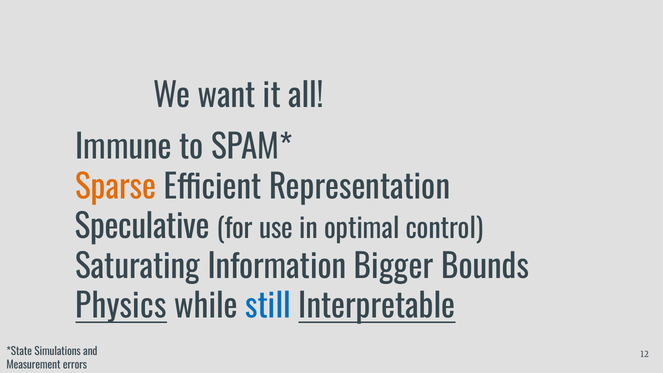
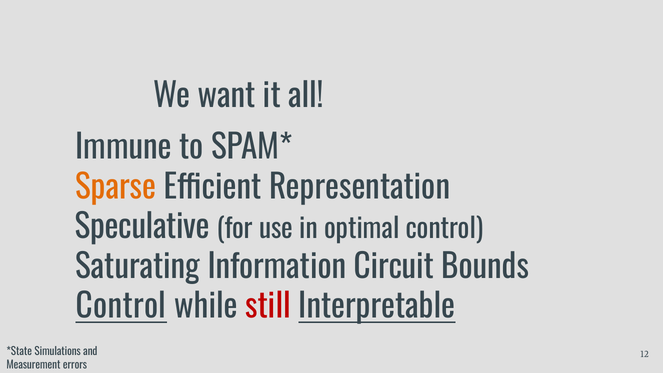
Bigger: Bigger -> Circuit
Physics at (121, 307): Physics -> Control
still colour: blue -> red
